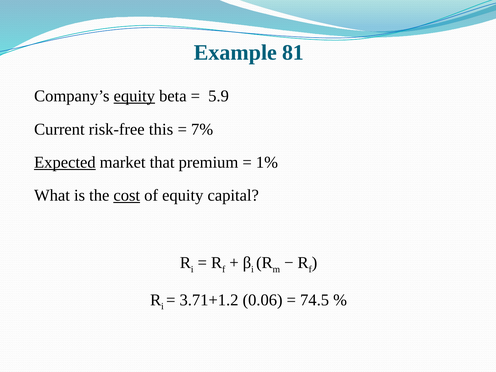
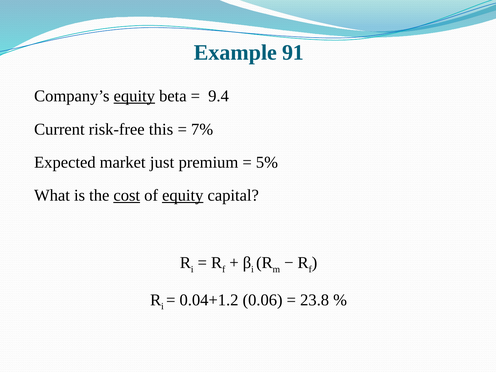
81: 81 -> 91
5.9: 5.9 -> 9.4
Expected underline: present -> none
that: that -> just
1%: 1% -> 5%
equity at (183, 195) underline: none -> present
3.71+1.2: 3.71+1.2 -> 0.04+1.2
74.5: 74.5 -> 23.8
